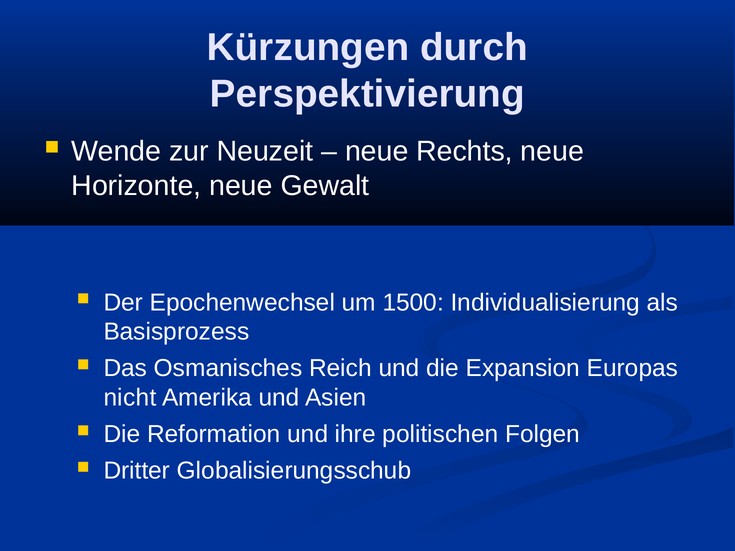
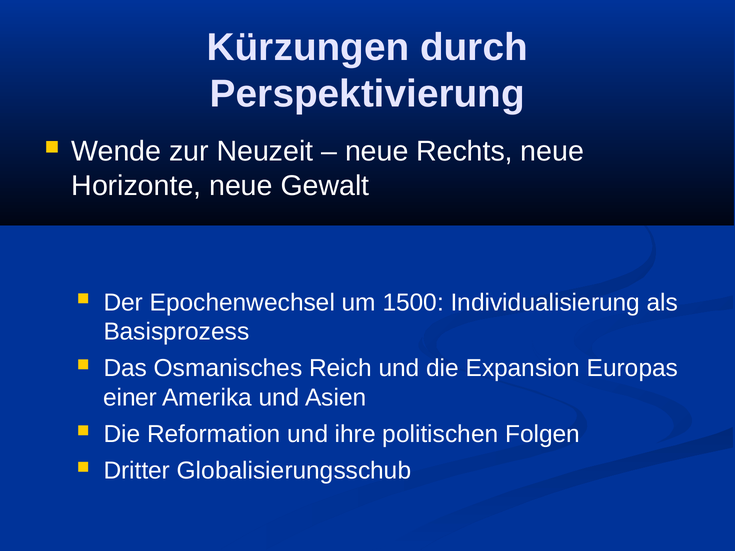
nicht: nicht -> einer
